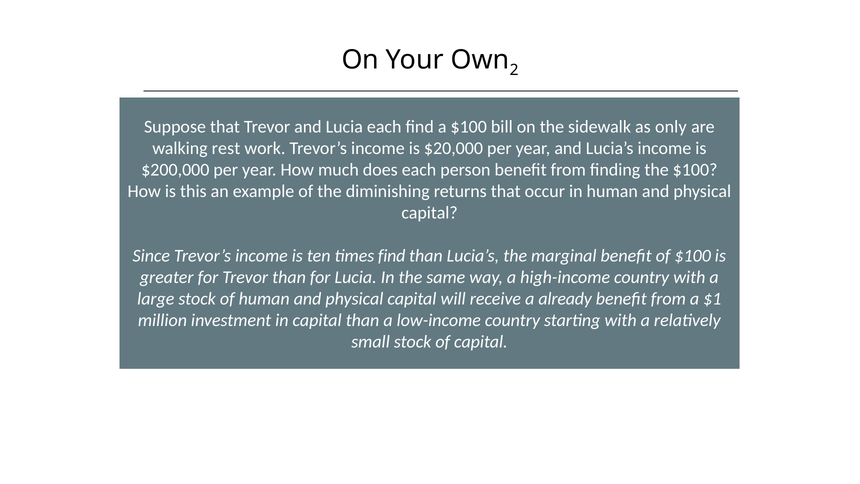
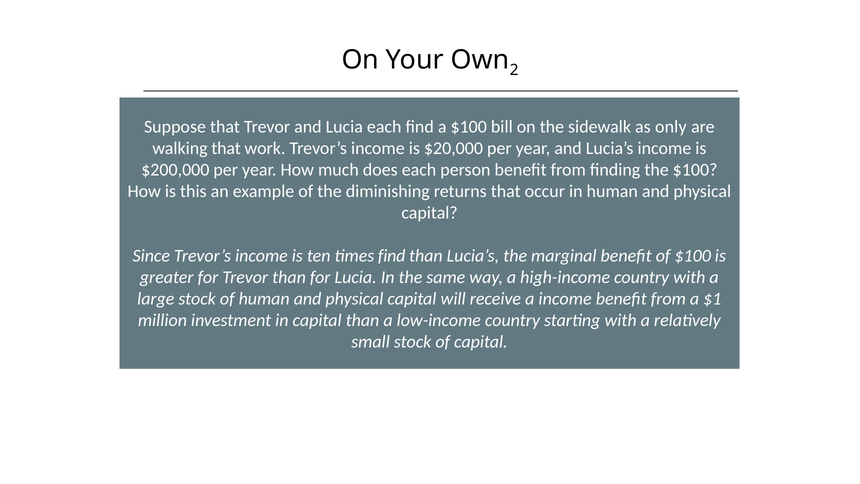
walking rest: rest -> that
a already: already -> income
